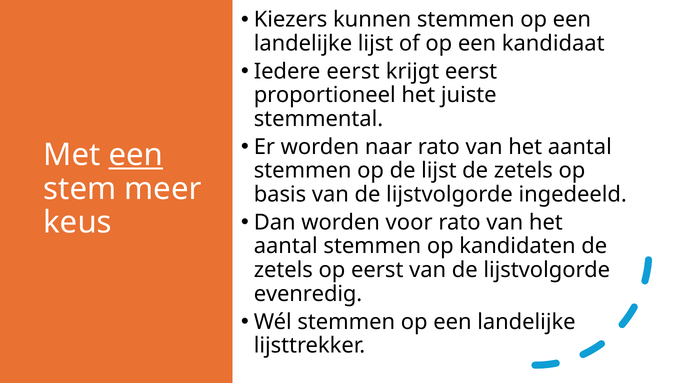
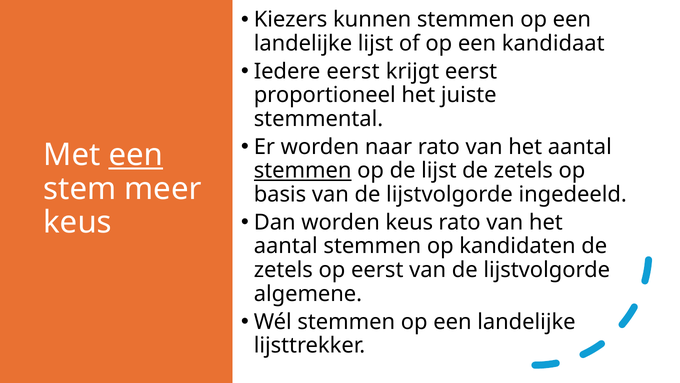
stemmen at (303, 170) underline: none -> present
worden voor: voor -> keus
evenredig: evenredig -> algemene
